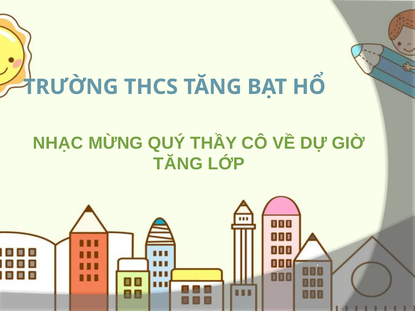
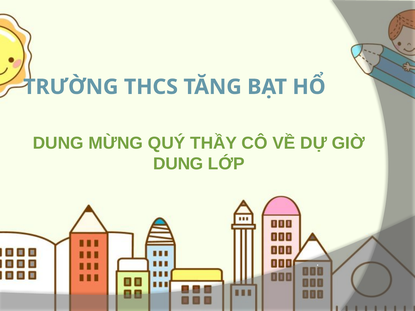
NHẠC at (58, 143): NHẠC -> DUNG
TĂNG at (178, 164): TĂNG -> DUNG
